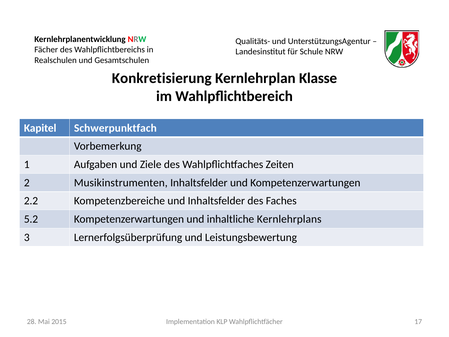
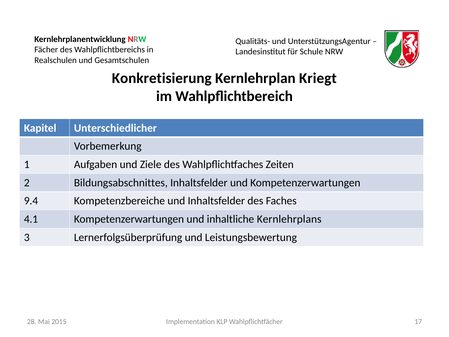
Klasse: Klasse -> Kriegt
Schwerpunktfach: Schwerpunktfach -> Unterschiedlicher
Musikinstrumenten: Musikinstrumenten -> Bildungsabschnittes
2.2: 2.2 -> 9.4
5.2: 5.2 -> 4.1
